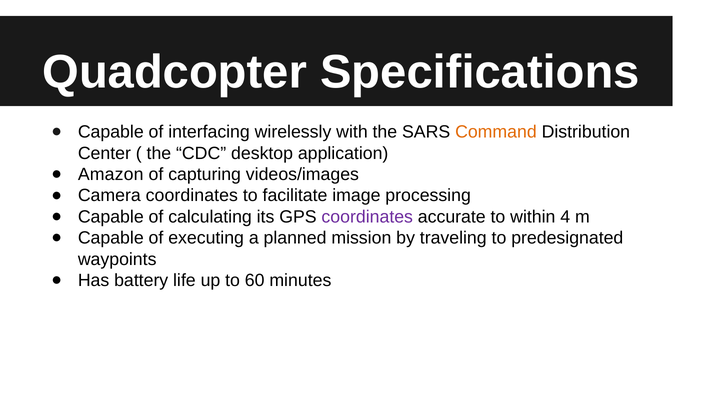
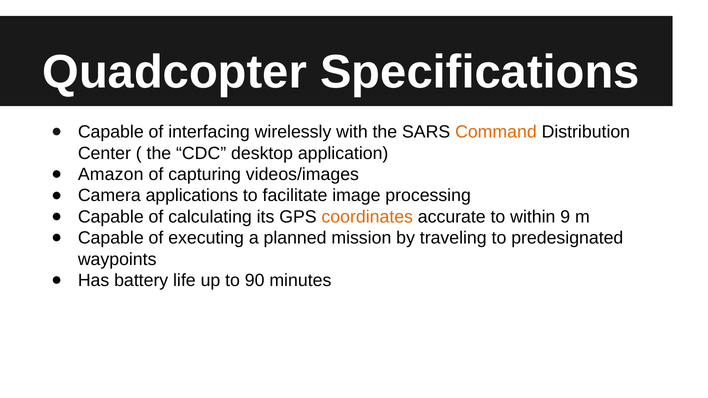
Camera coordinates: coordinates -> applications
coordinates at (367, 217) colour: purple -> orange
4: 4 -> 9
60: 60 -> 90
